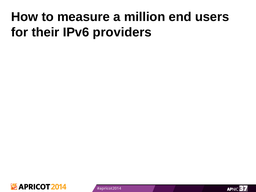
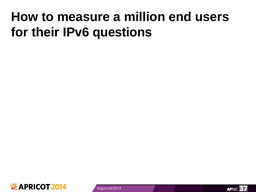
providers: providers -> questions
